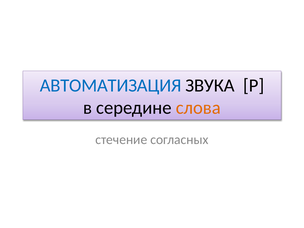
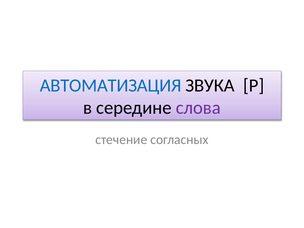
слова colour: orange -> purple
